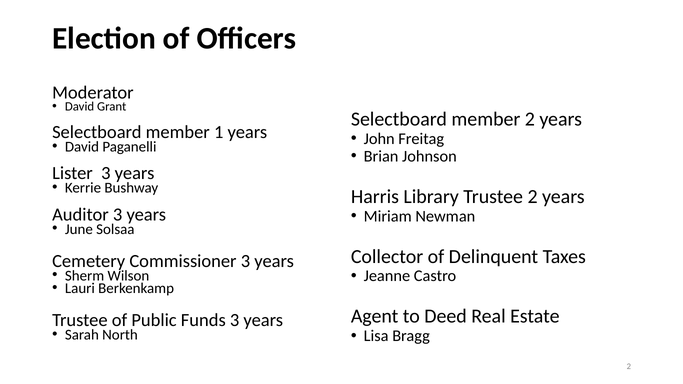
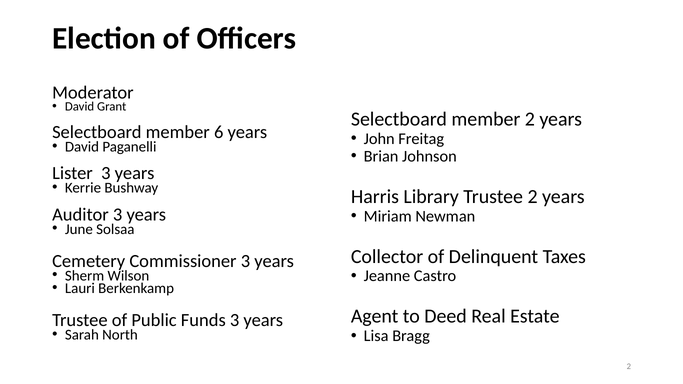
1: 1 -> 6
